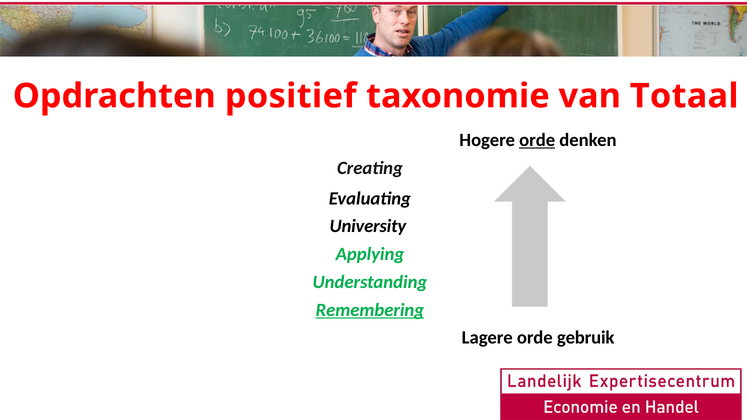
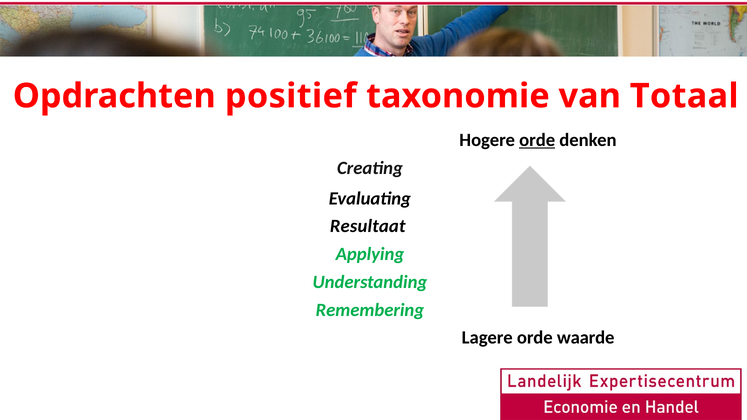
University: University -> Resultaat
Remembering underline: present -> none
gebruik: gebruik -> waarde
